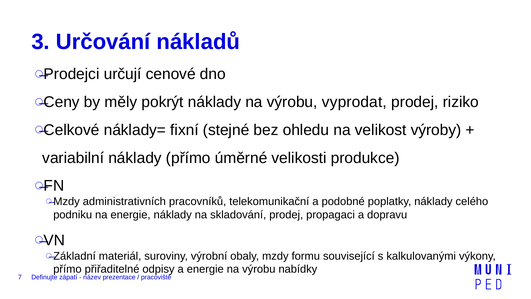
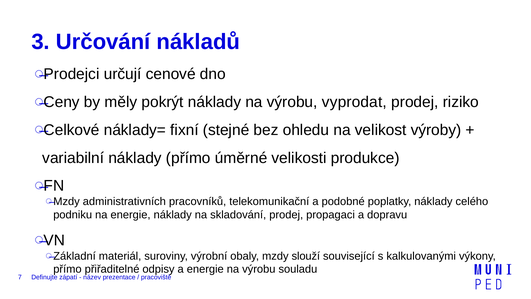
formu: formu -> slouží
nabídky: nabídky -> souladu
